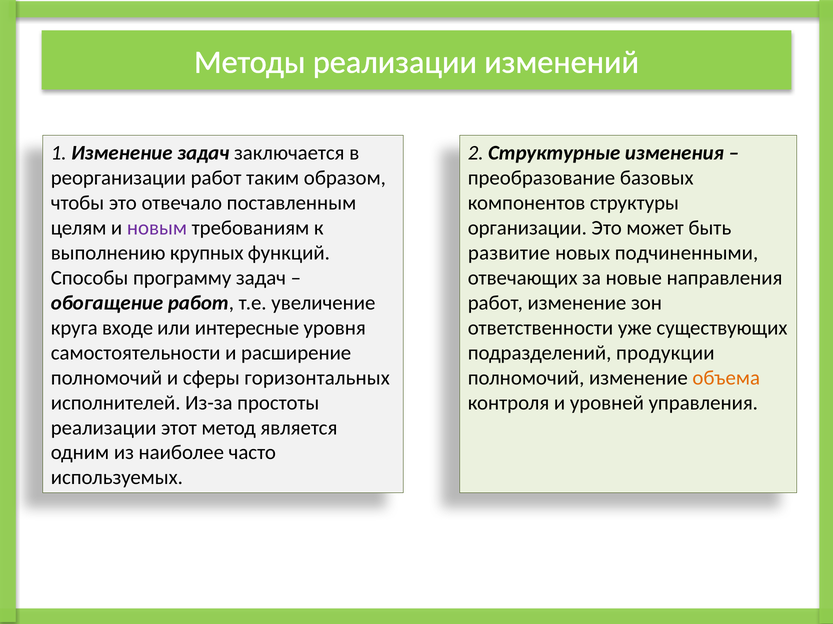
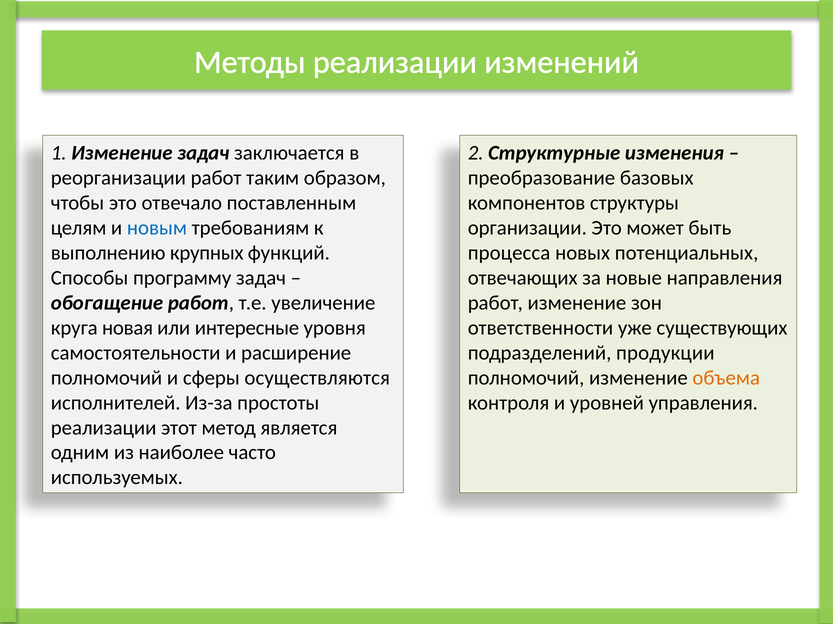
новым colour: purple -> blue
развитие: развитие -> процесса
подчиненными: подчиненными -> потенциальных
входе: входе -> новая
горизонтальных: горизонтальных -> осуществляются
